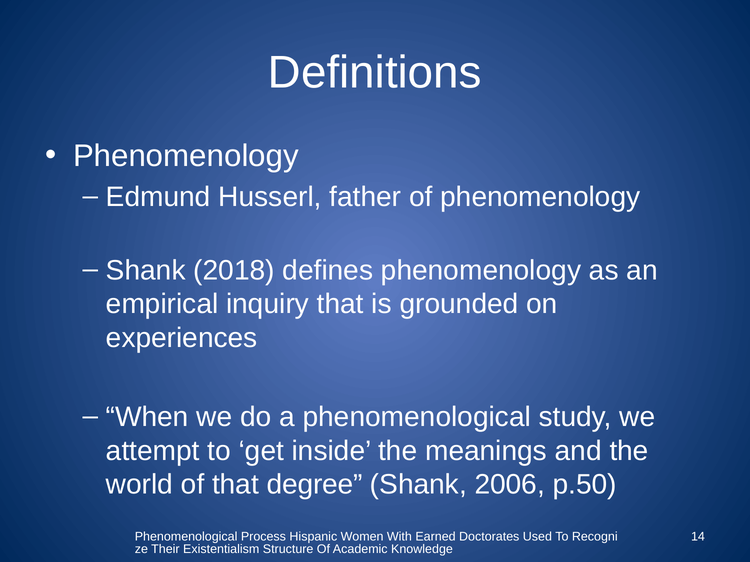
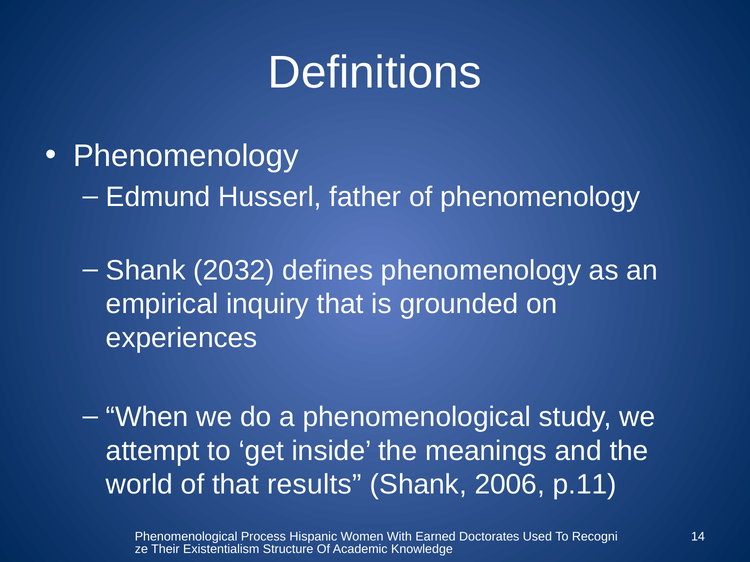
2018: 2018 -> 2032
degree: degree -> results
p.50: p.50 -> p.11
